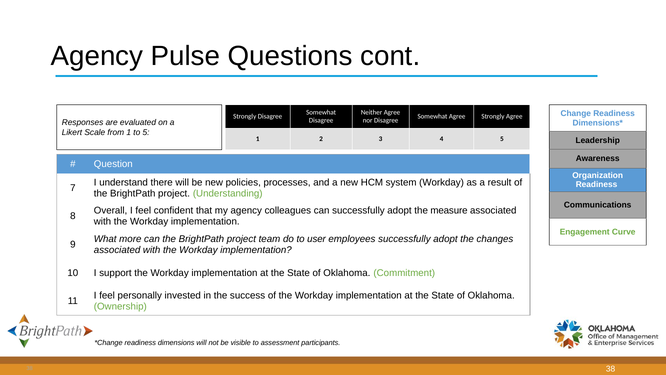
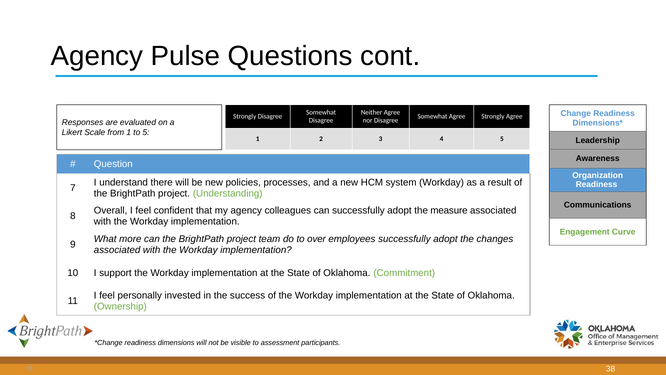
user: user -> over
